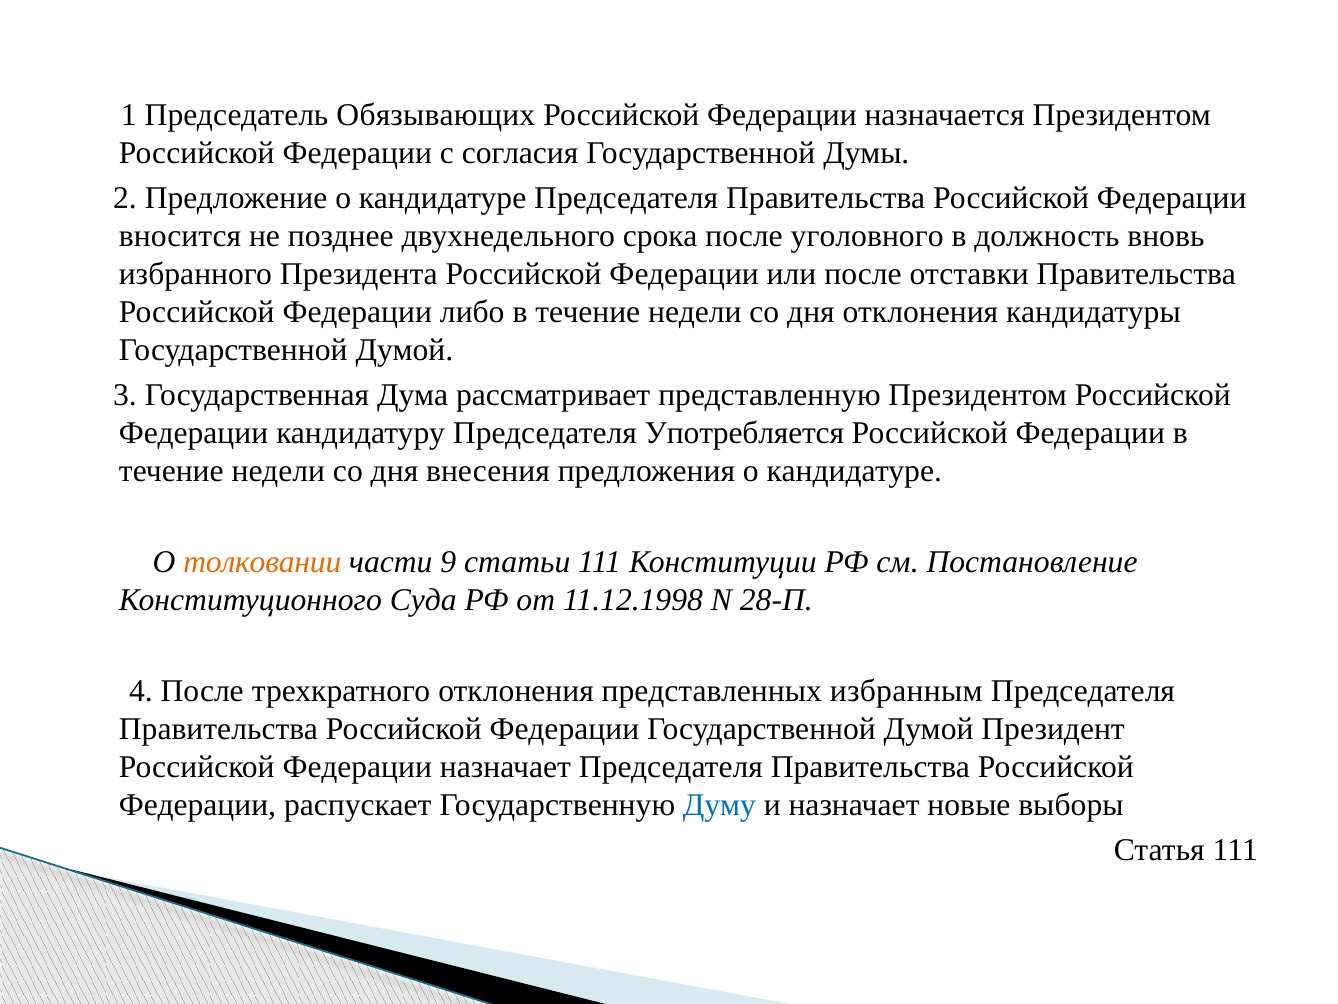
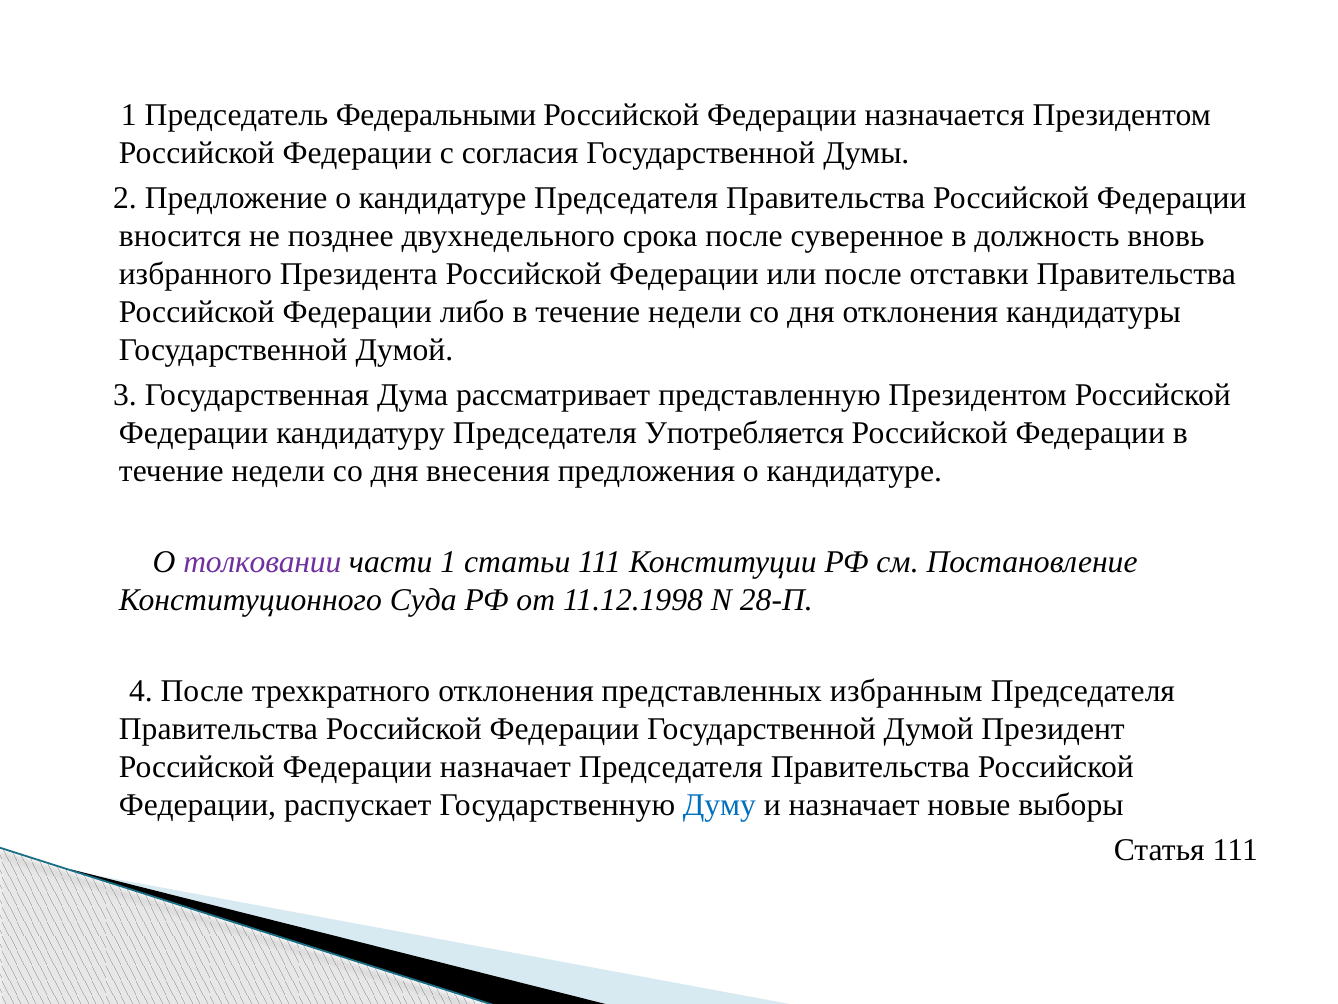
Обязывающих: Обязывающих -> Федеральными
уголовного: уголовного -> суверенное
толковании colour: orange -> purple
части 9: 9 -> 1
